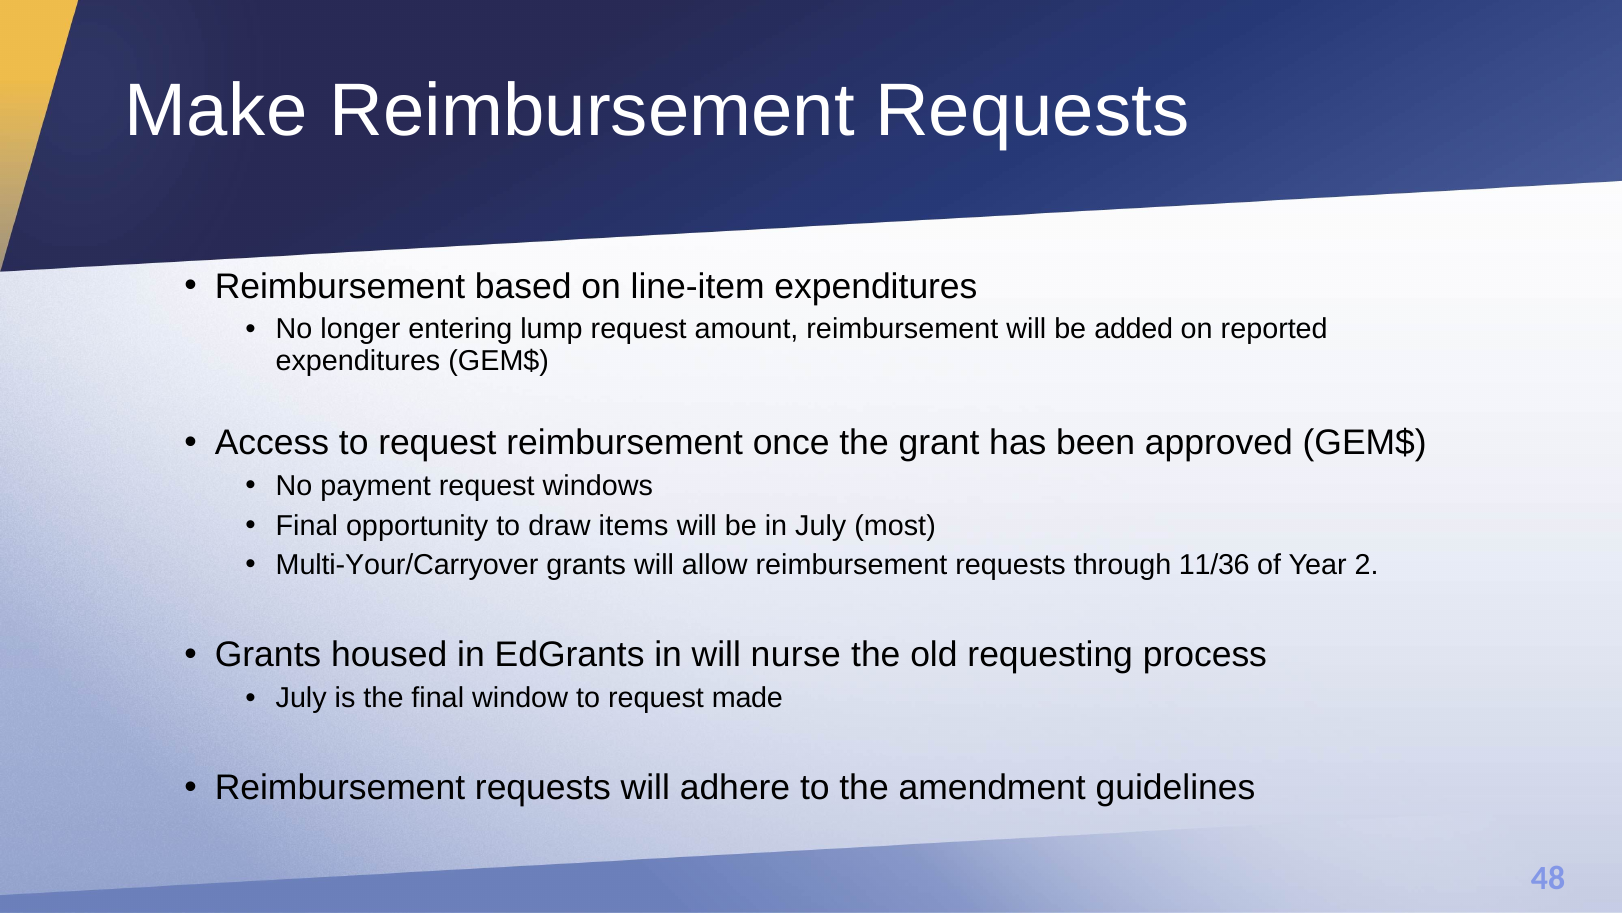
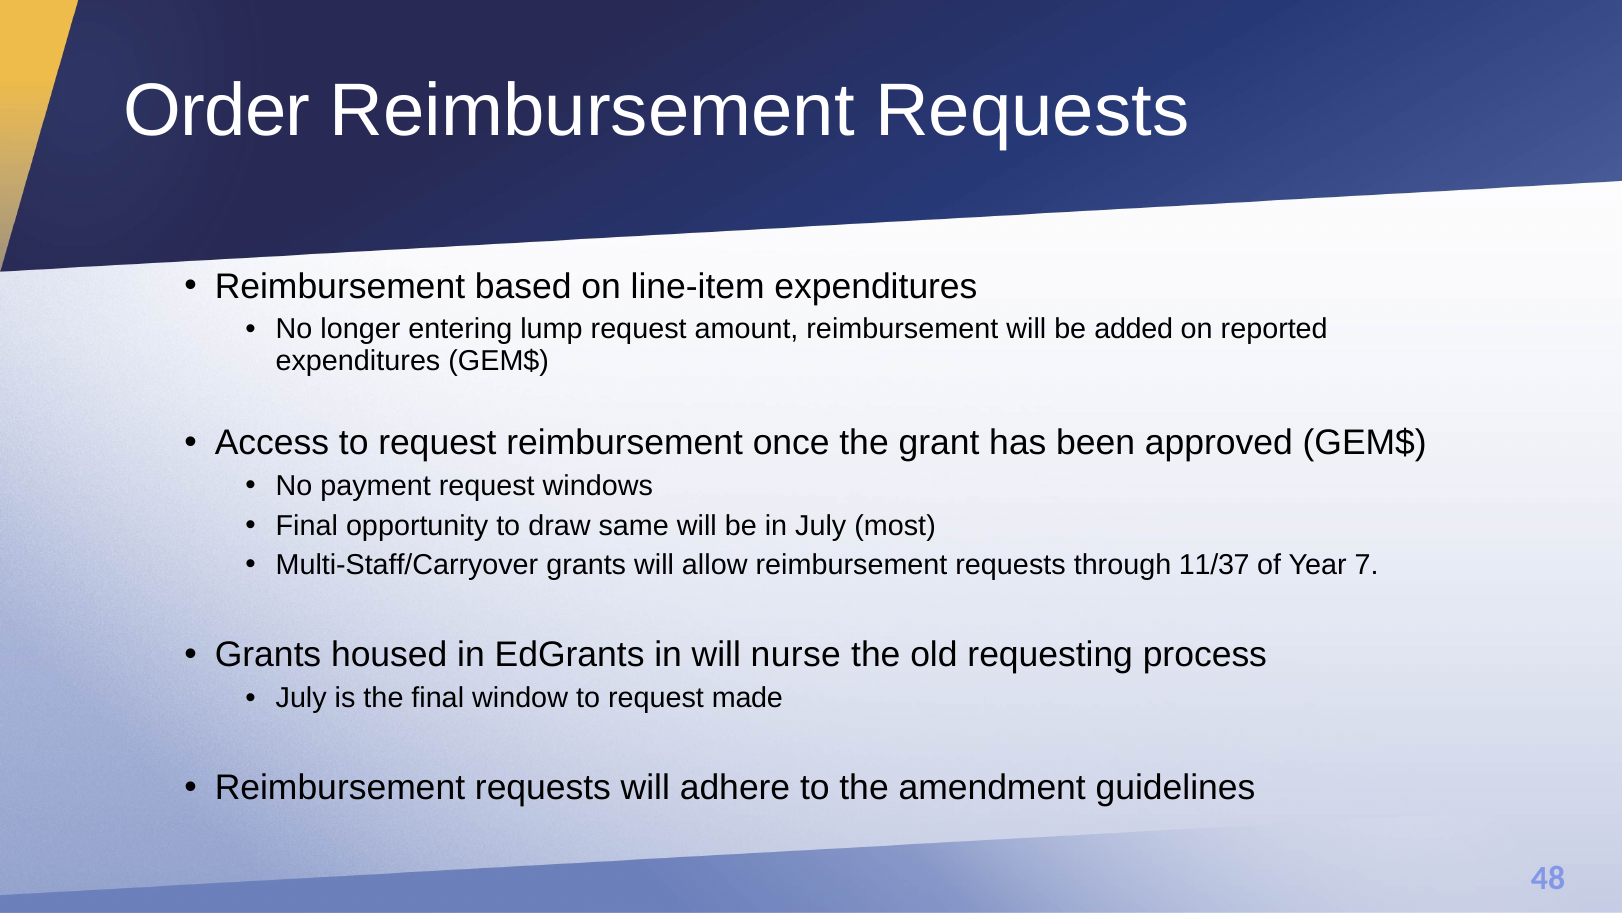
Make: Make -> Order
items: items -> same
Multi-Your/Carryover: Multi-Your/Carryover -> Multi-Staff/Carryover
11/36: 11/36 -> 11/37
2: 2 -> 7
